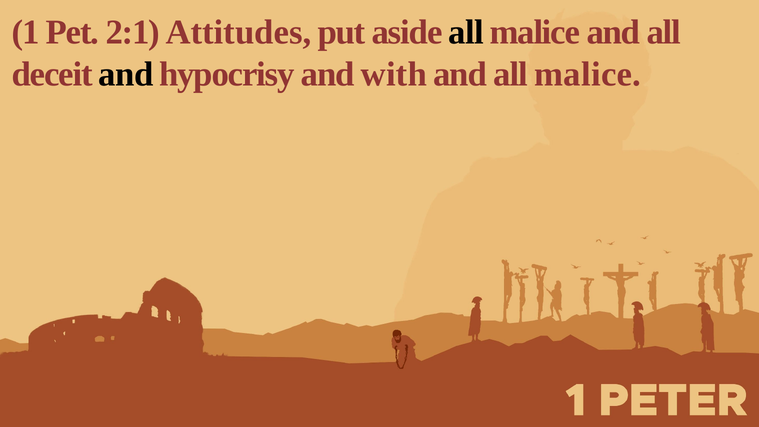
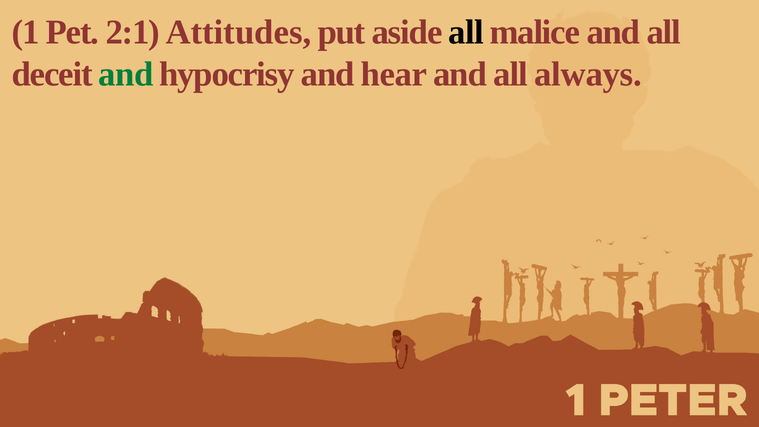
and at (126, 74) colour: black -> green
with: with -> hear
and all malice: malice -> always
